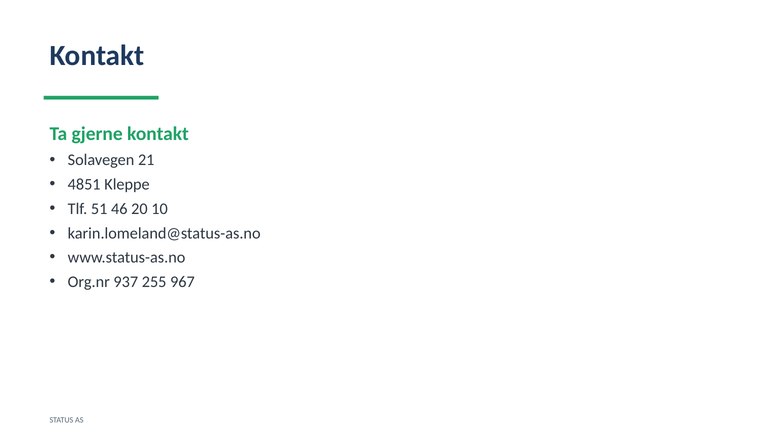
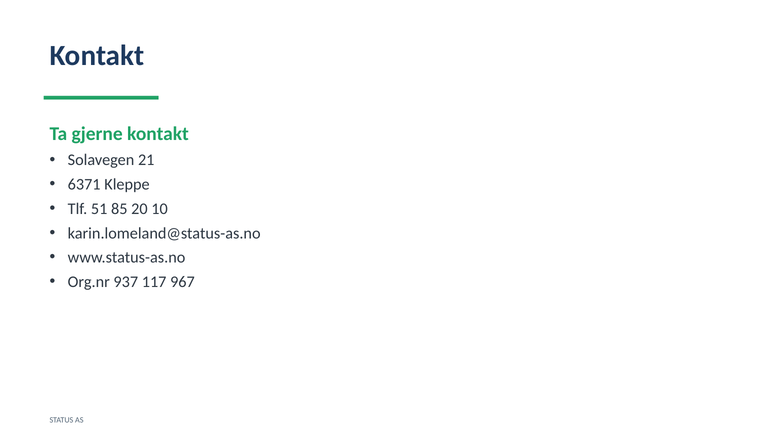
4851: 4851 -> 6371
46: 46 -> 85
255: 255 -> 117
